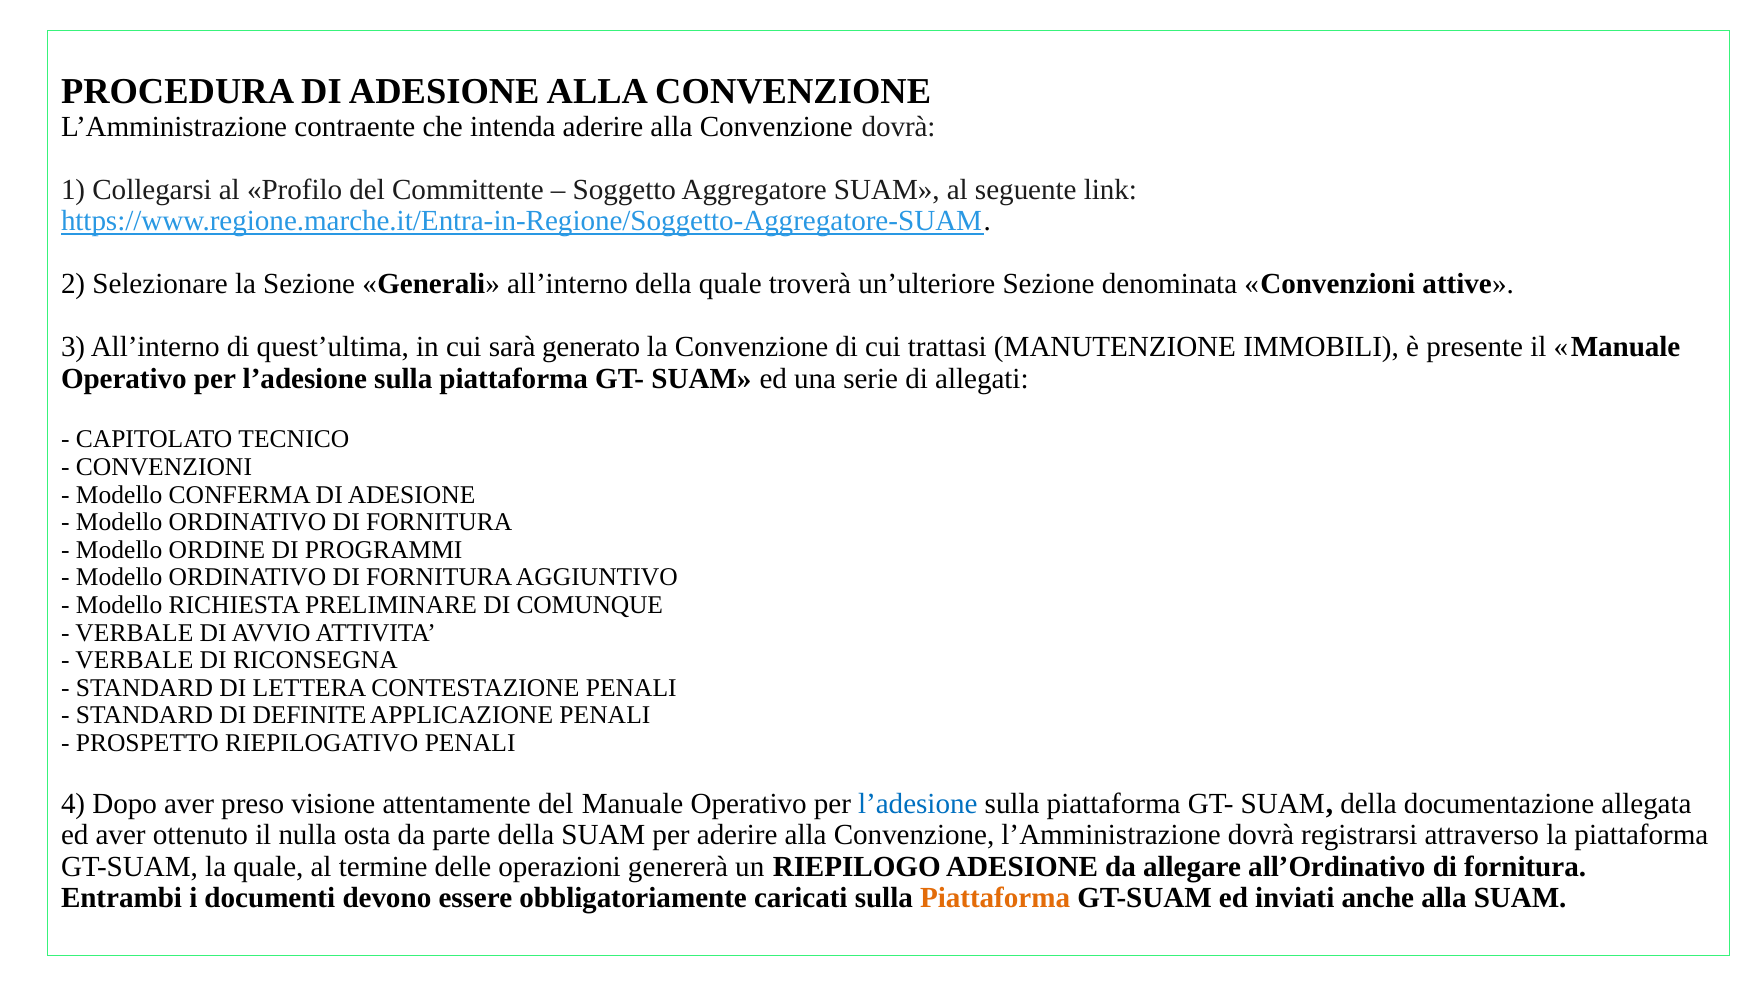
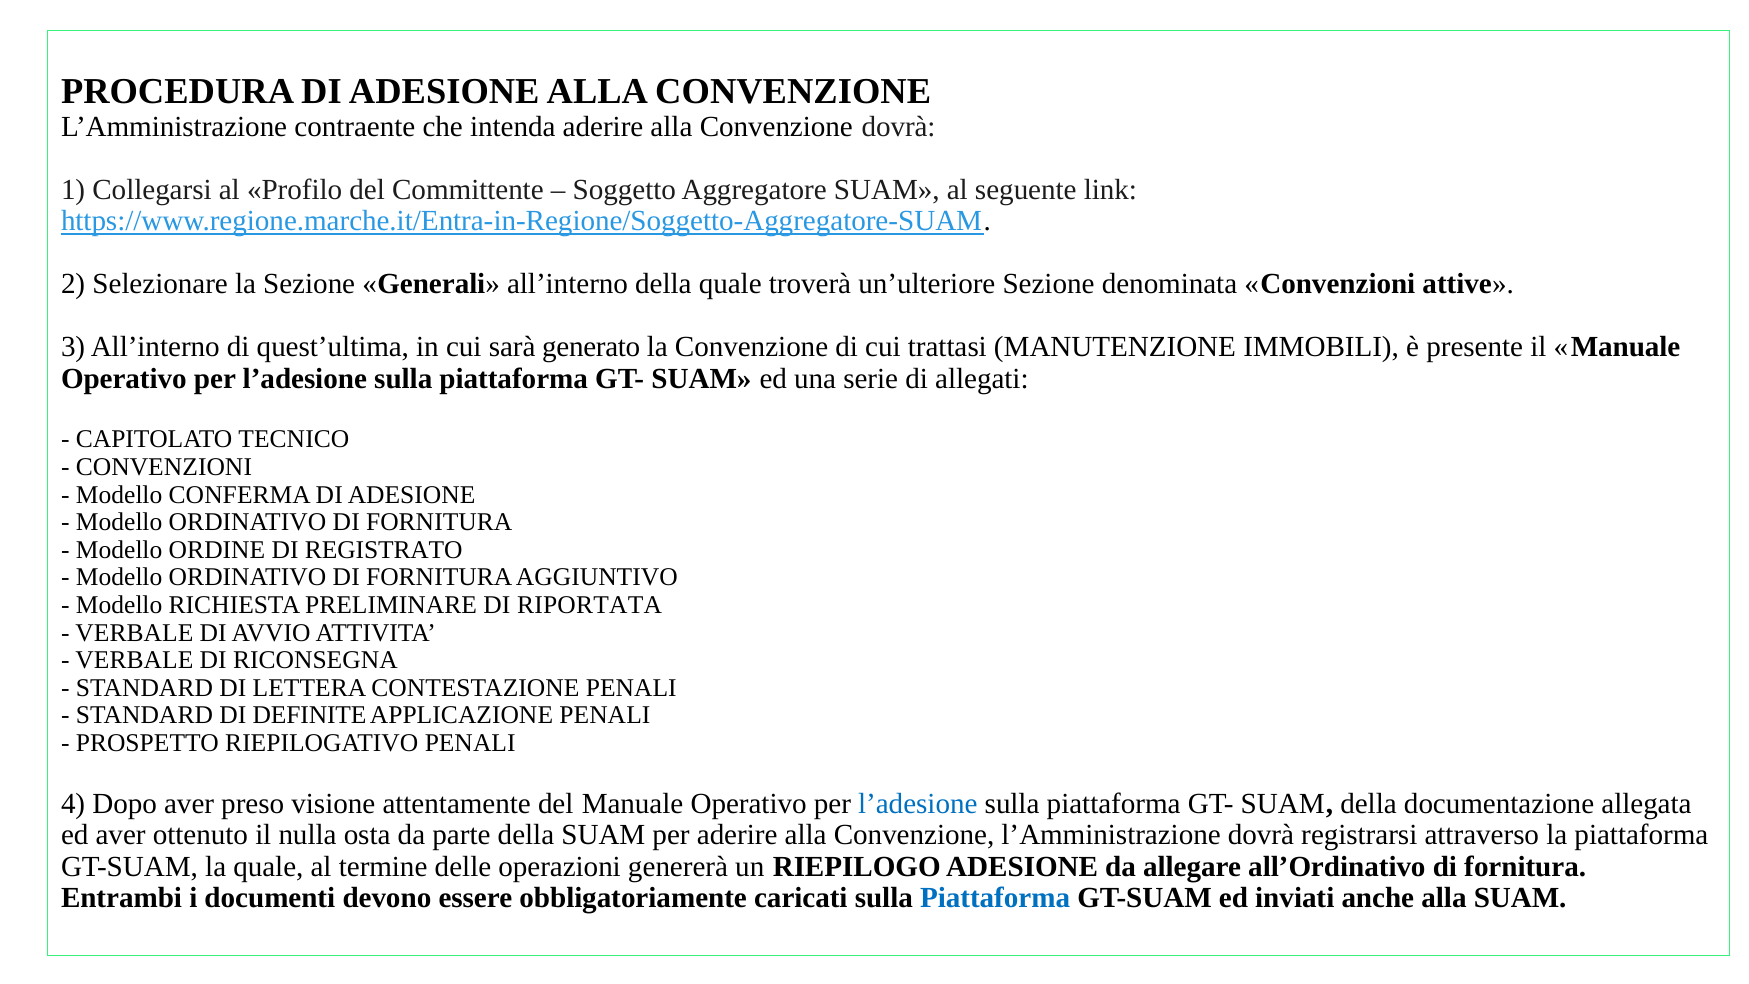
PROGRAMMI: PROGRAMMI -> REGISTRATO
COMUNQUE: COMUNQUE -> RIPORTATA
Piattaforma at (995, 898) colour: orange -> blue
